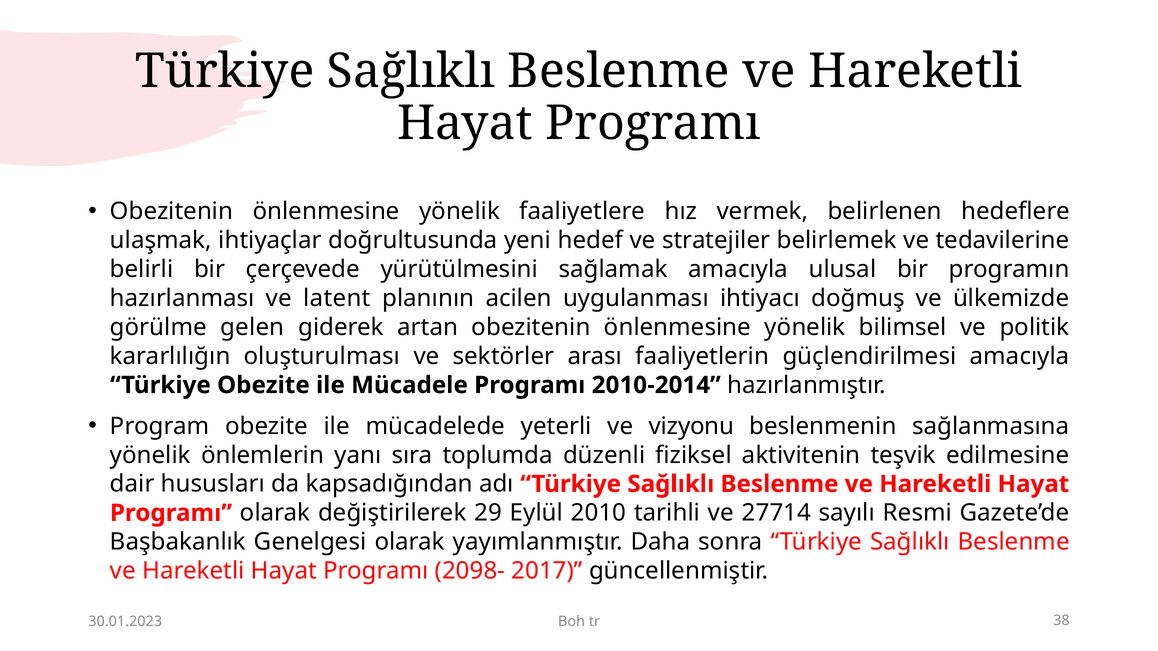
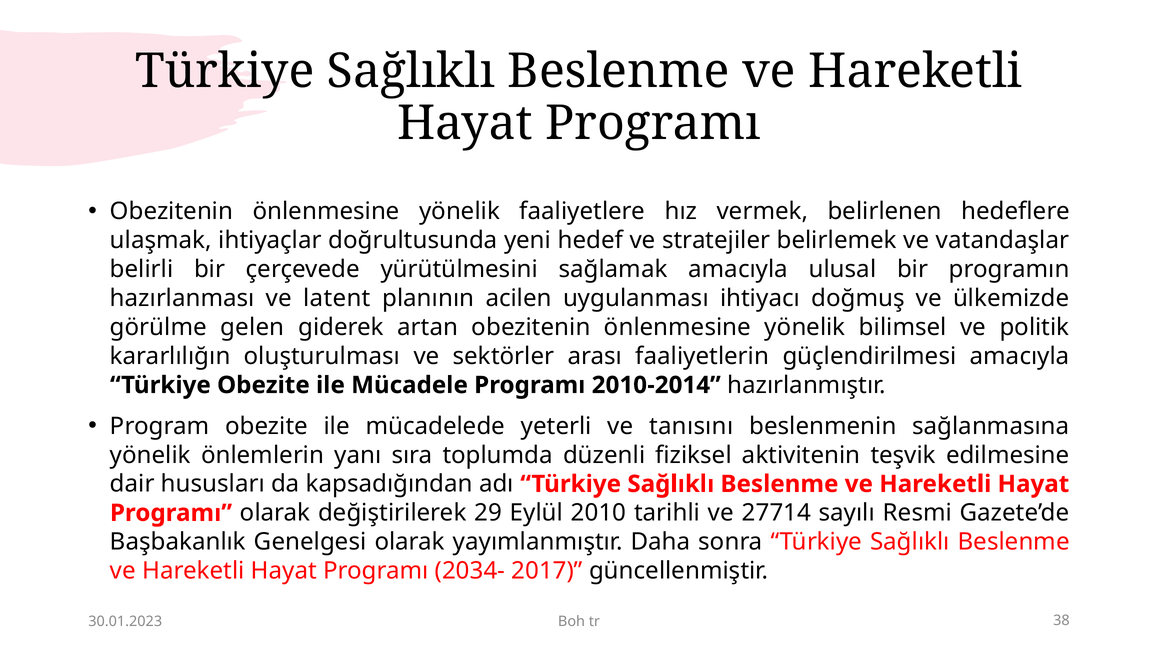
tedavilerine: tedavilerine -> vatandaşlar
vizyonu: vizyonu -> tanısını
2098-: 2098- -> 2034-
